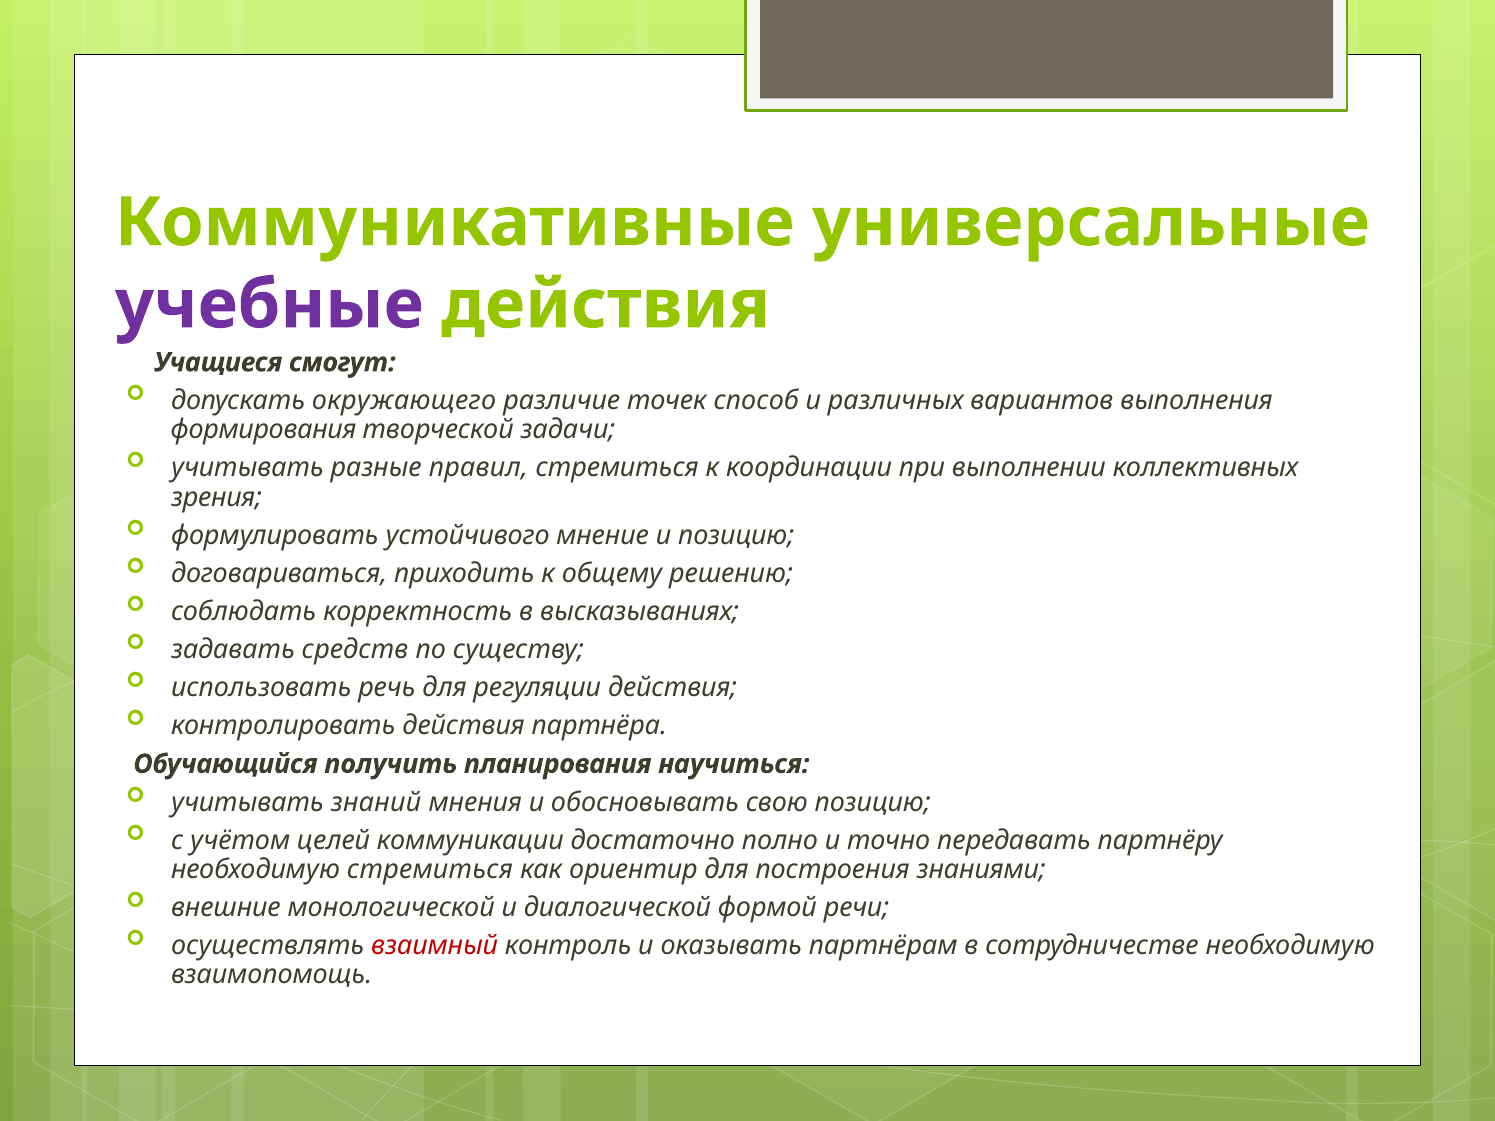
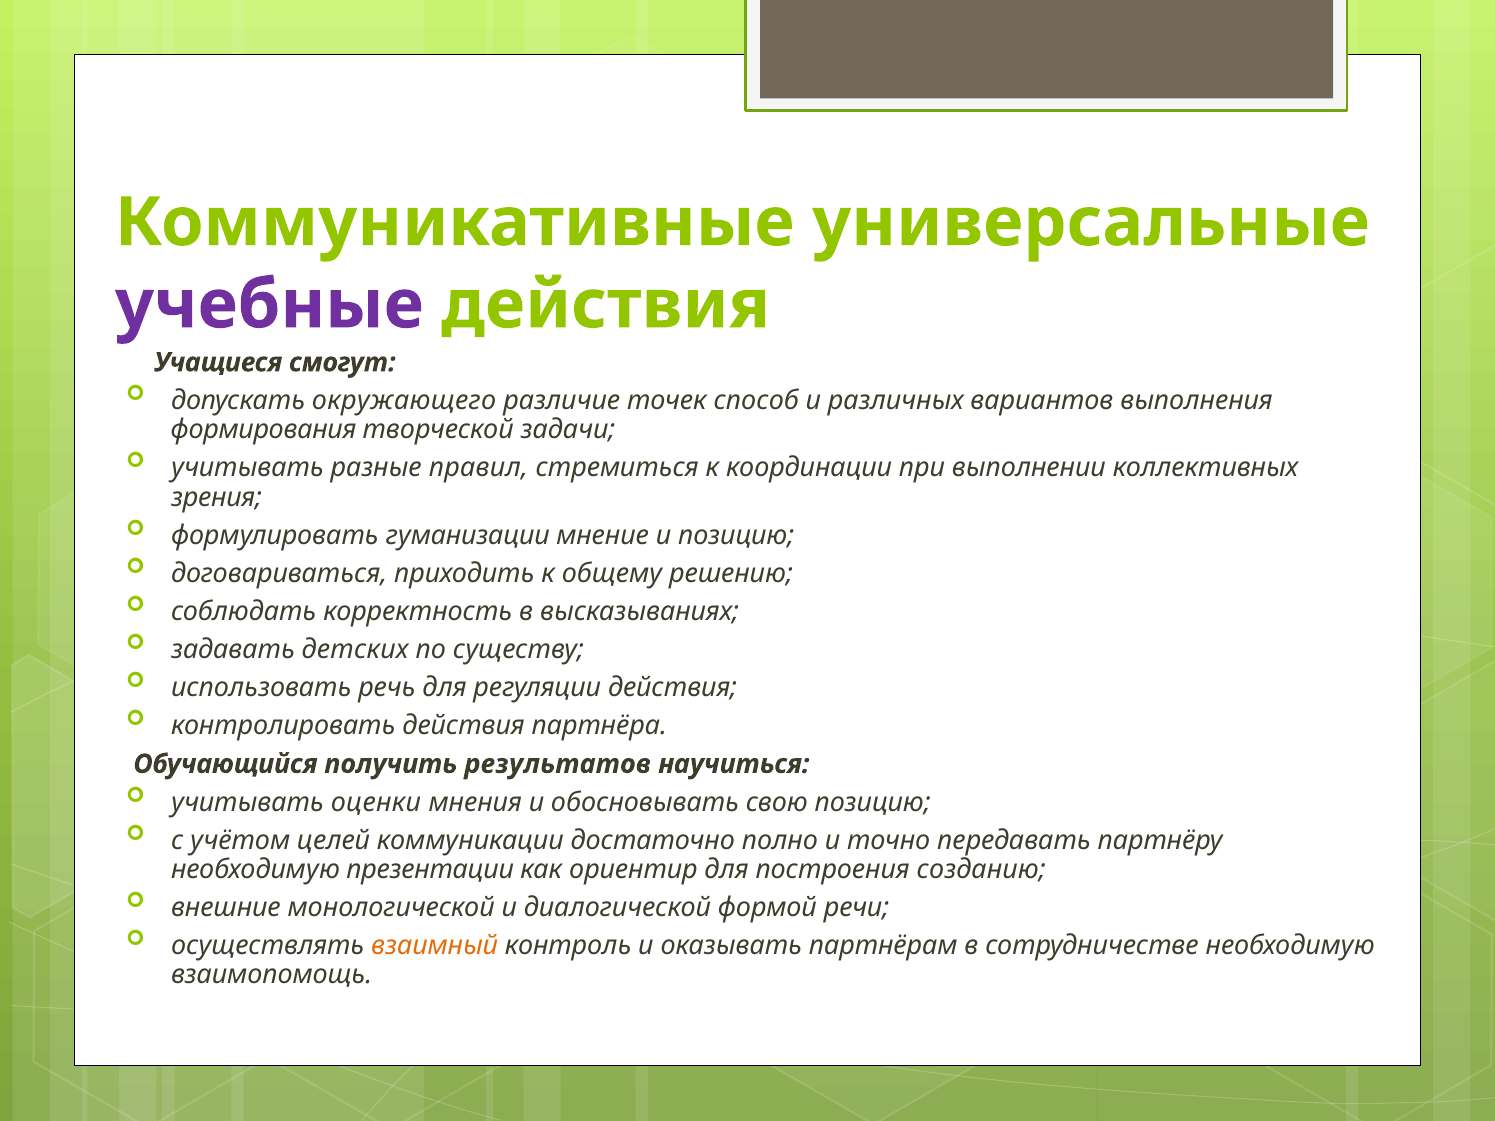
устойчивого: устойчивого -> гуманизации
средств: средств -> детских
планирования: планирования -> результатов
знаний: знаний -> оценки
необходимую стремиться: стремиться -> презентации
знаниями: знаниями -> созданию
взаимный colour: red -> orange
